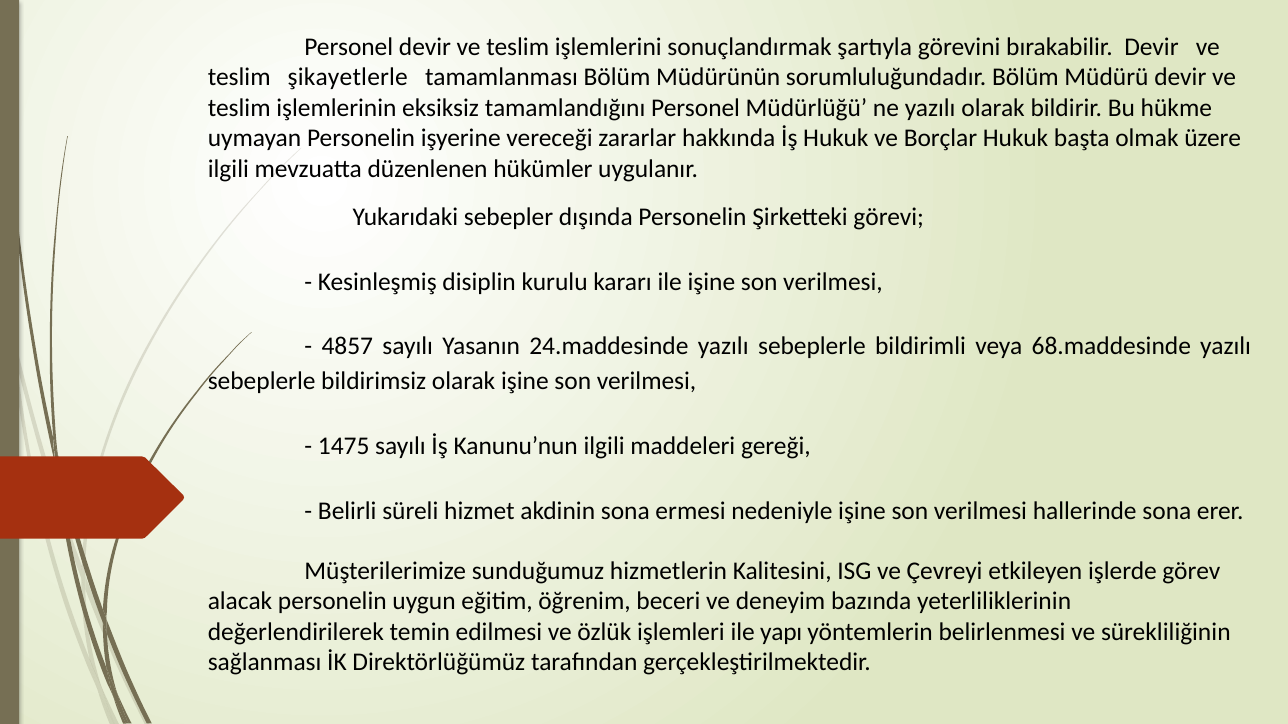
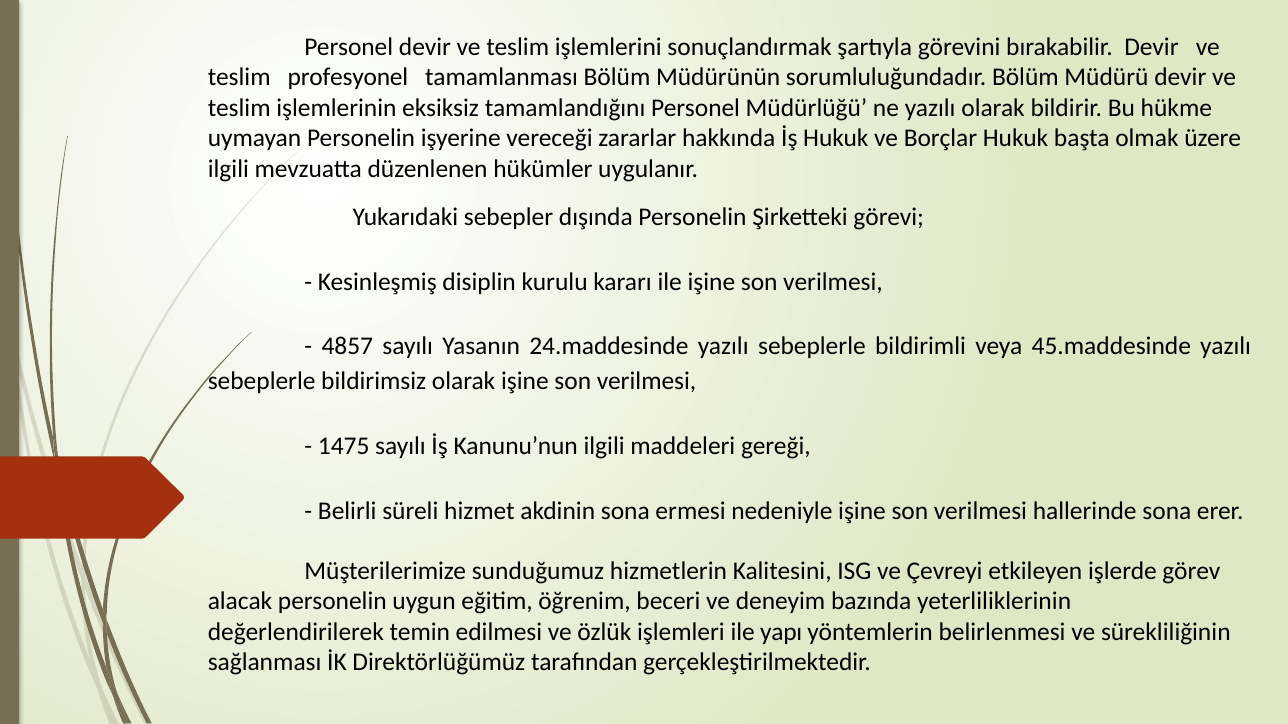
şikayetlerle: şikayetlerle -> profesyonel
68.maddesinde: 68.maddesinde -> 45.maddesinde
